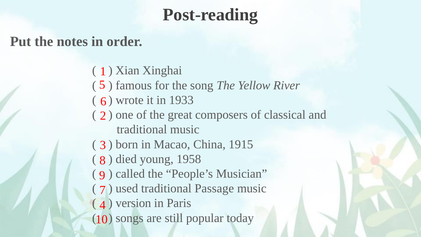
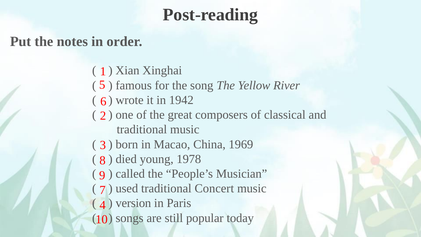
1933: 1933 -> 1942
1915: 1915 -> 1969
1958: 1958 -> 1978
Passage: Passage -> Concert
